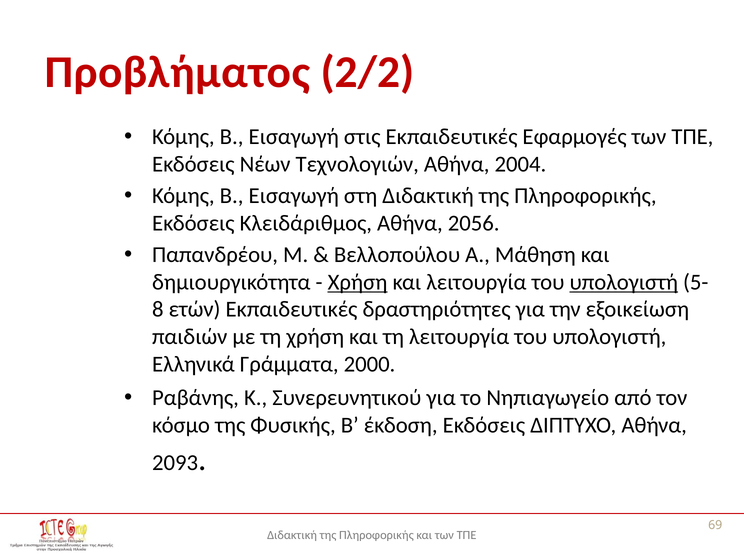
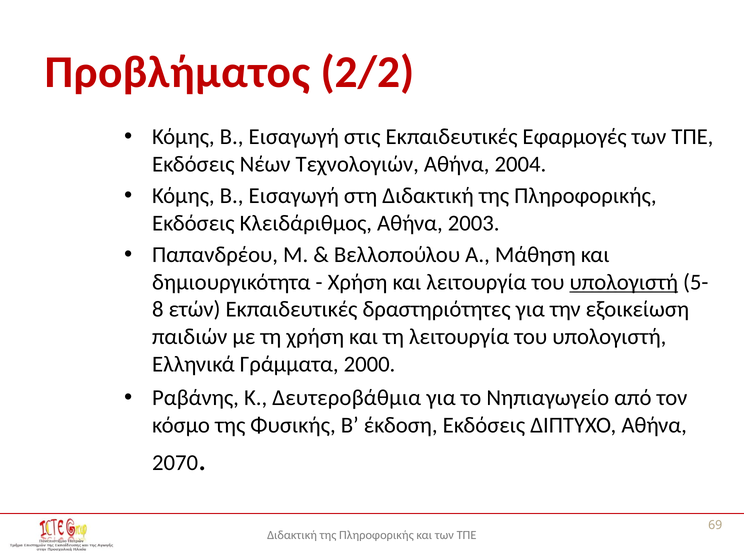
2056: 2056 -> 2003
Χρήση at (358, 282) underline: present -> none
Συνερευνητικού: Συνερευνητικού -> Δευτεροβάθμια
2093: 2093 -> 2070
